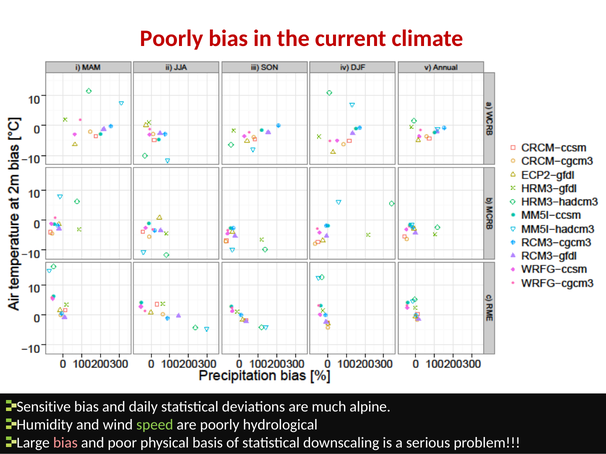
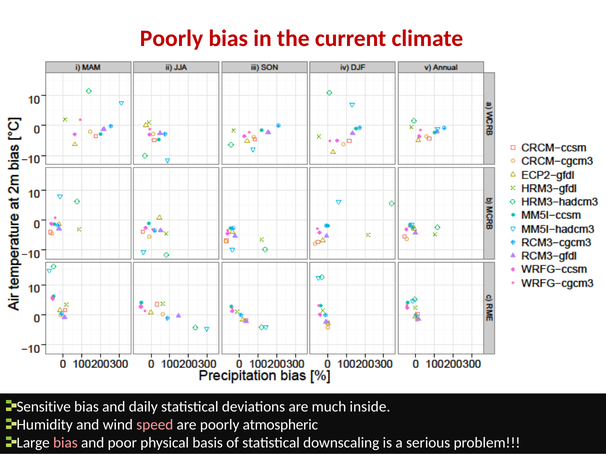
alpine: alpine -> inside
speed colour: light green -> pink
hydrological: hydrological -> atmospheric
